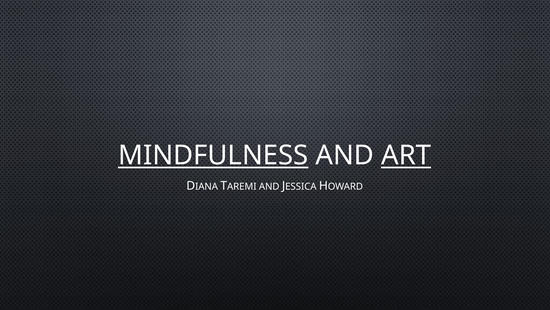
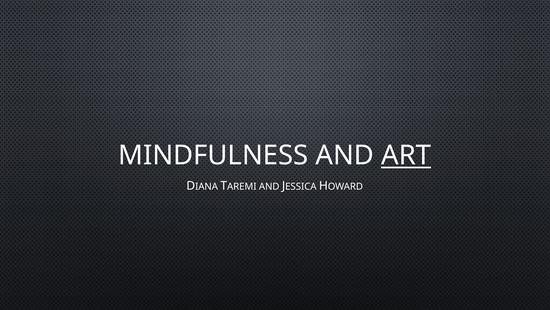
MINDFULNESS underline: present -> none
